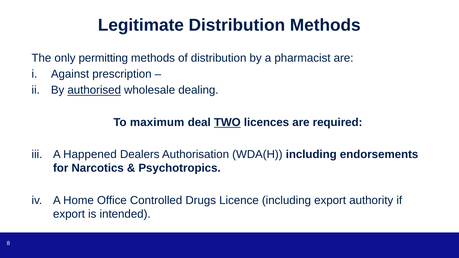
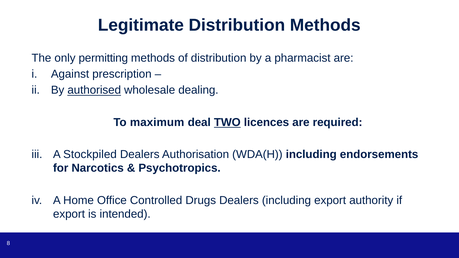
Happened: Happened -> Stockpiled
Drugs Licence: Licence -> Dealers
